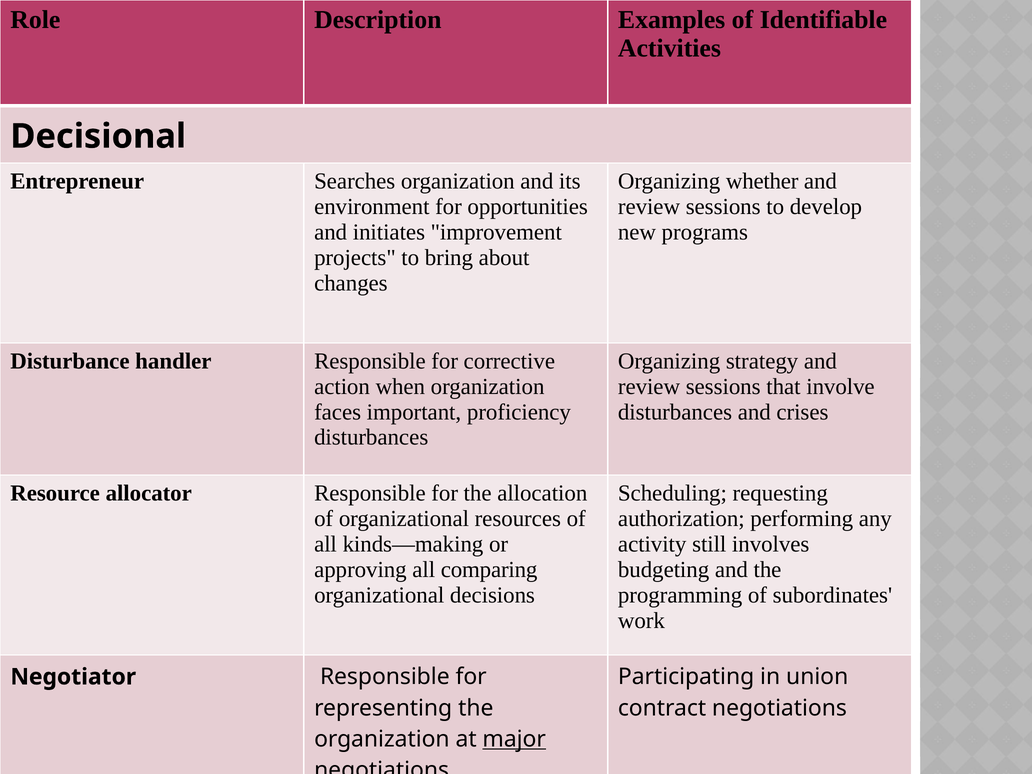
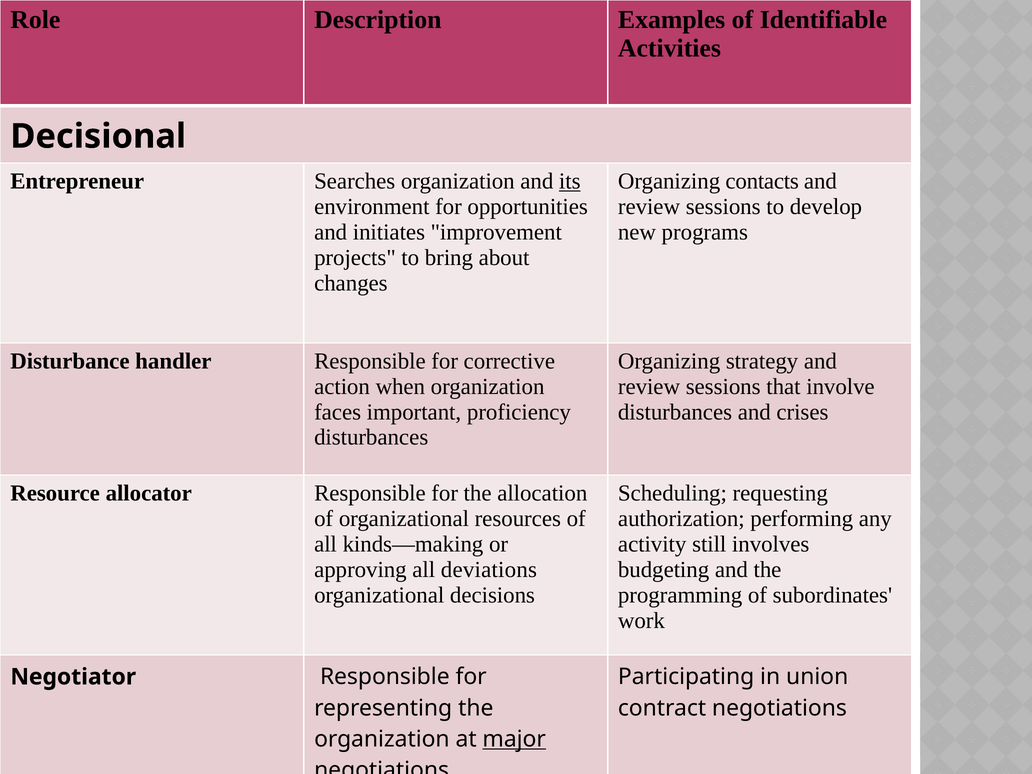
its underline: none -> present
whether: whether -> contacts
comparing: comparing -> deviations
